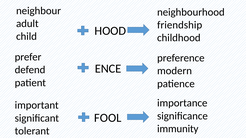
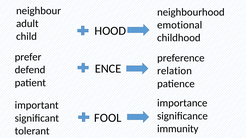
friendship: friendship -> emotional
modern: modern -> relation
